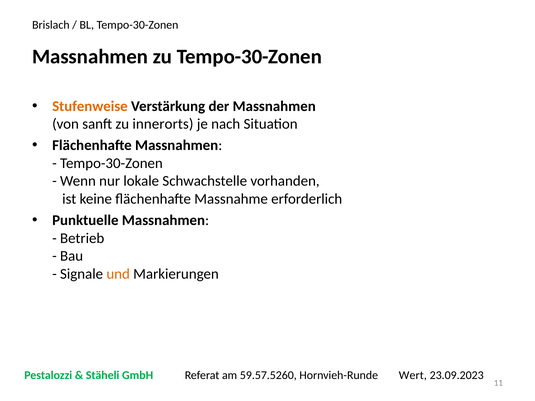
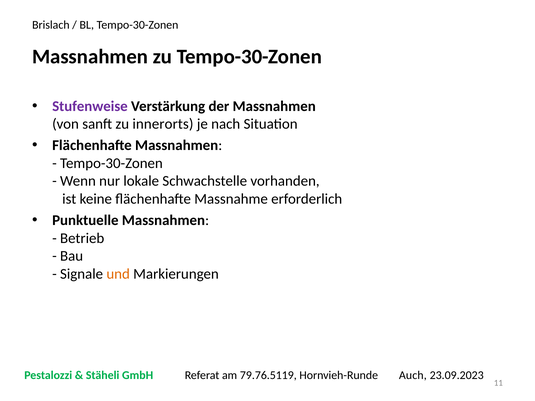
Stufenweise colour: orange -> purple
59.57.5260: 59.57.5260 -> 79.76.5119
Wert: Wert -> Auch
